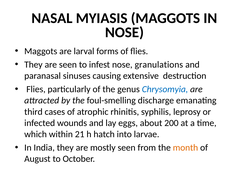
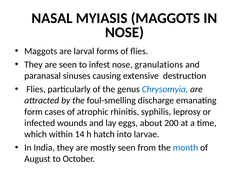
third: third -> form
21: 21 -> 14
month colour: orange -> blue
